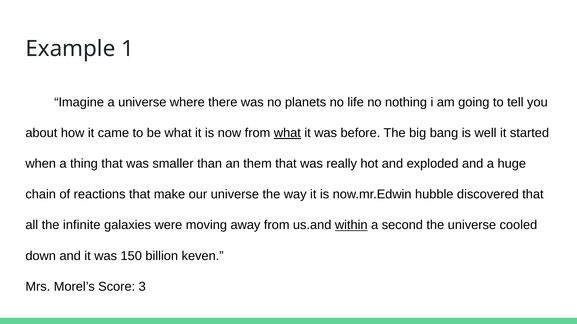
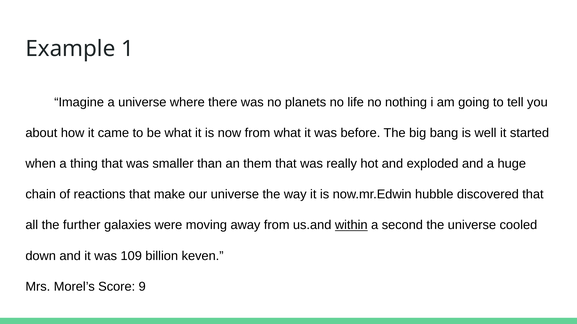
what at (287, 133) underline: present -> none
infinite: infinite -> further
150: 150 -> 109
3: 3 -> 9
